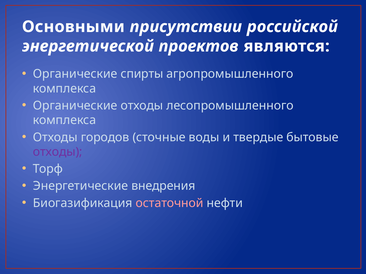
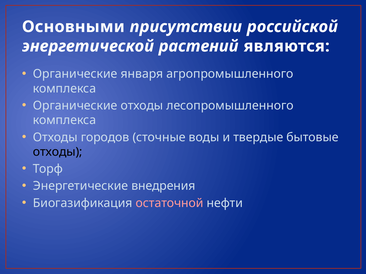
проектов: проектов -> растений
спирты: спирты -> января
отходы at (58, 152) colour: purple -> black
